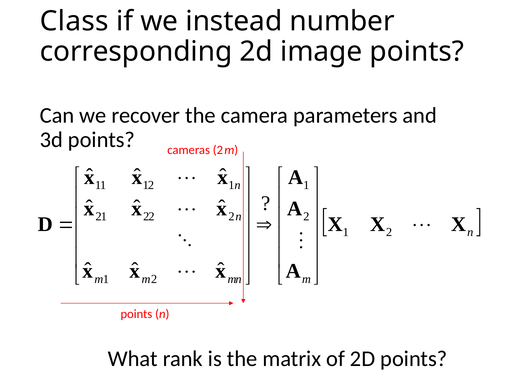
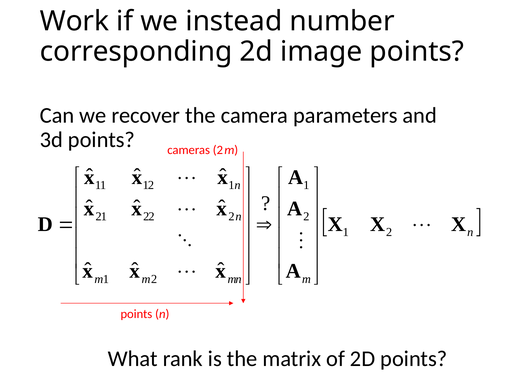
Class: Class -> Work
